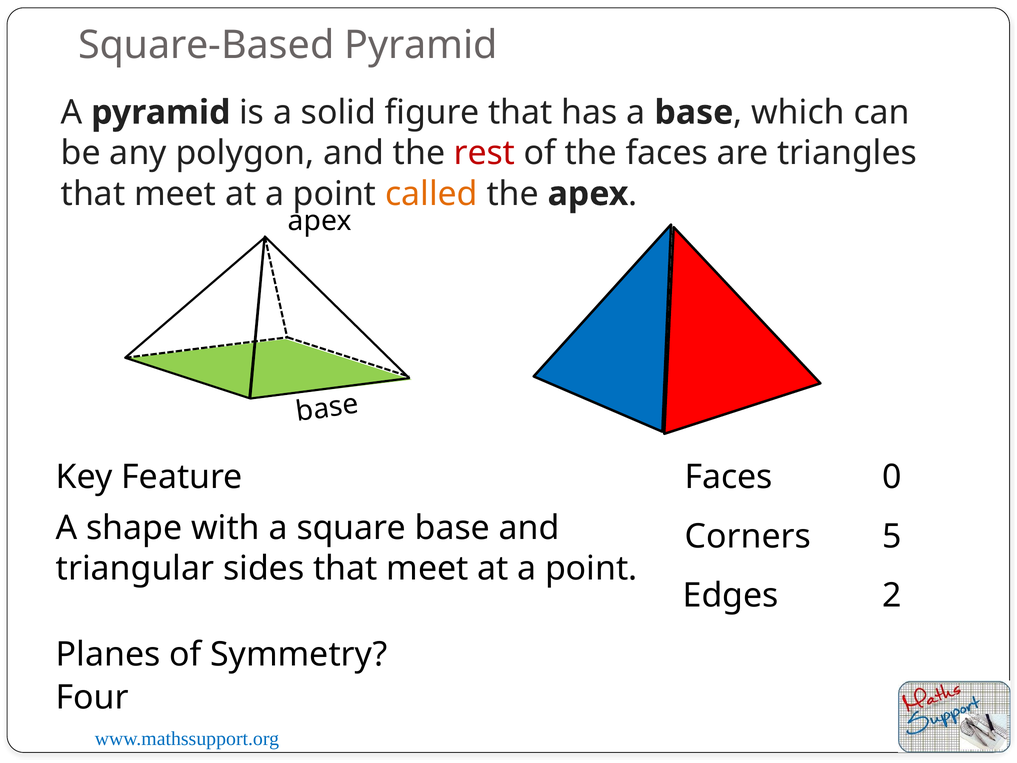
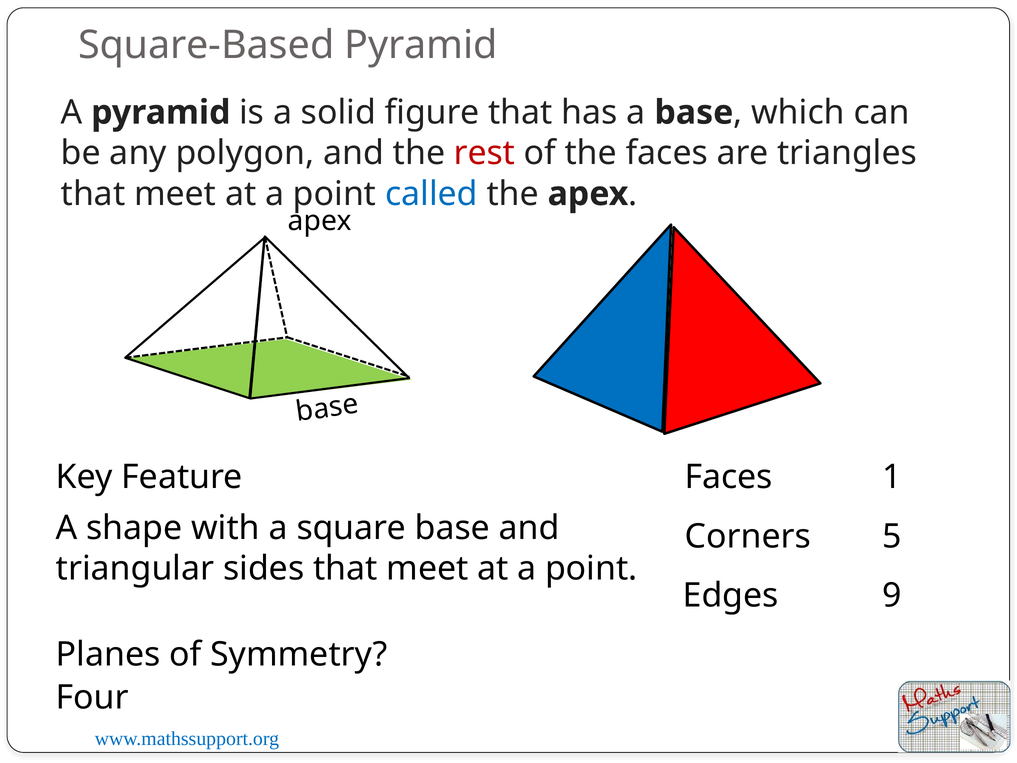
called colour: orange -> blue
0: 0 -> 1
2: 2 -> 9
